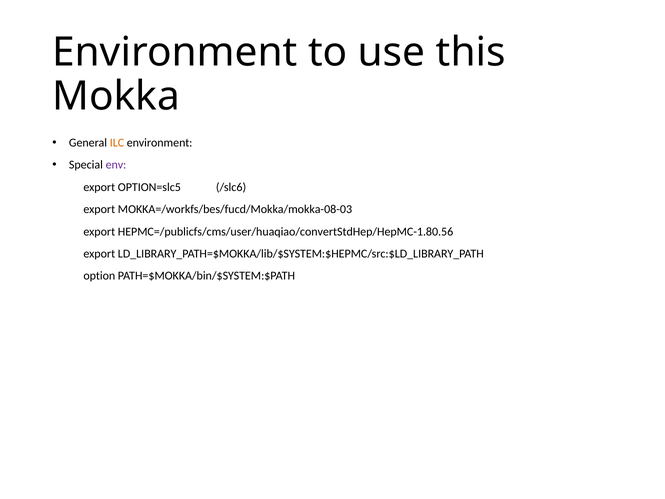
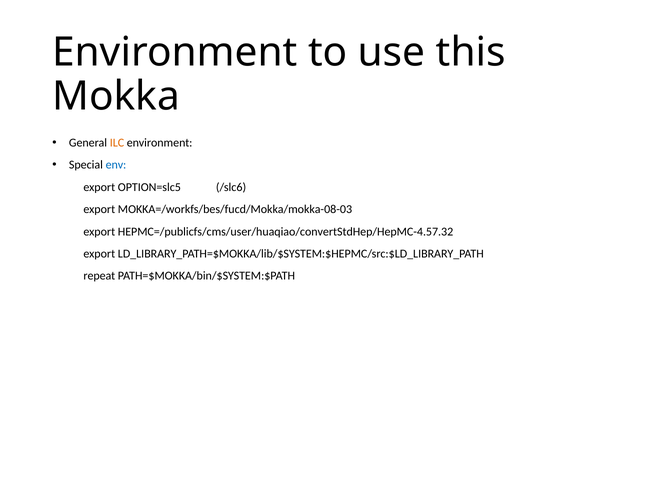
env colour: purple -> blue
HEPMC=/publicfs/cms/user/huaqiao/convertStdHep/HepMC-1.80.56: HEPMC=/publicfs/cms/user/huaqiao/convertStdHep/HepMC-1.80.56 -> HEPMC=/publicfs/cms/user/huaqiao/convertStdHep/HepMC-4.57.32
option: option -> repeat
